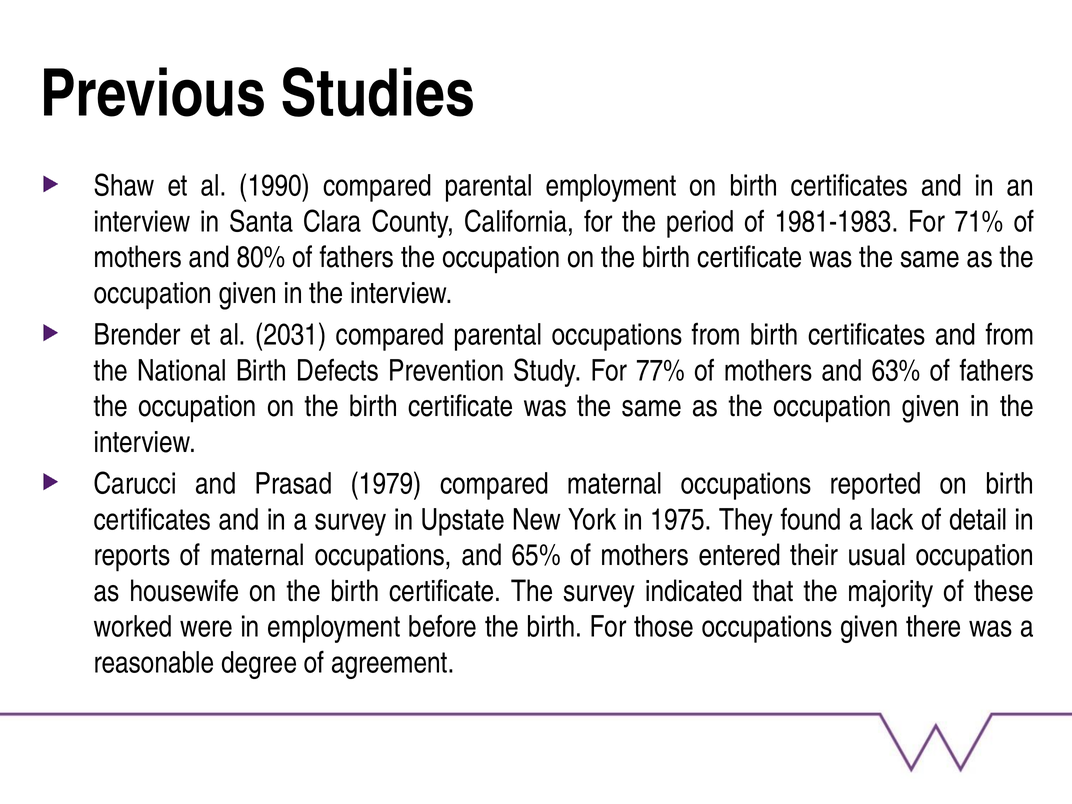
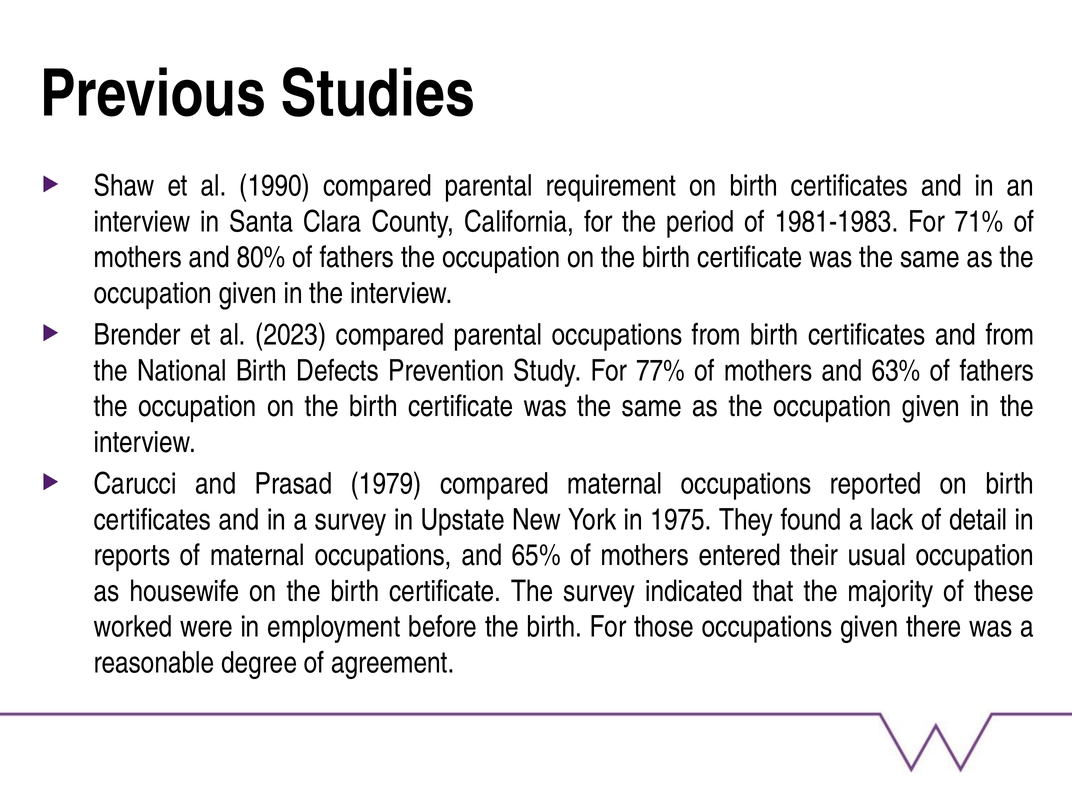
parental employment: employment -> requirement
2031: 2031 -> 2023
